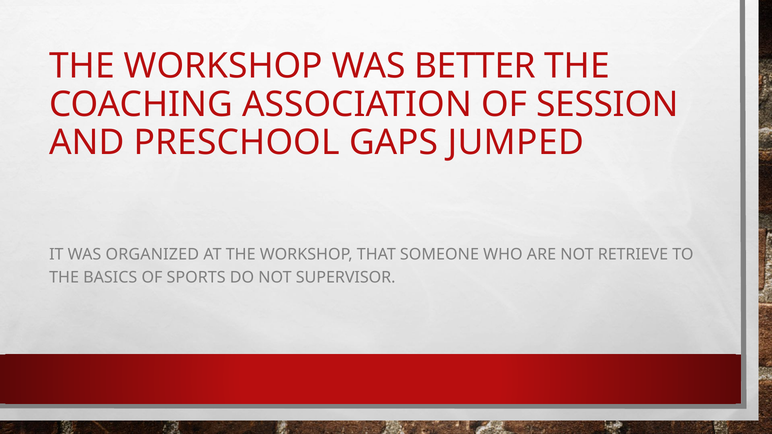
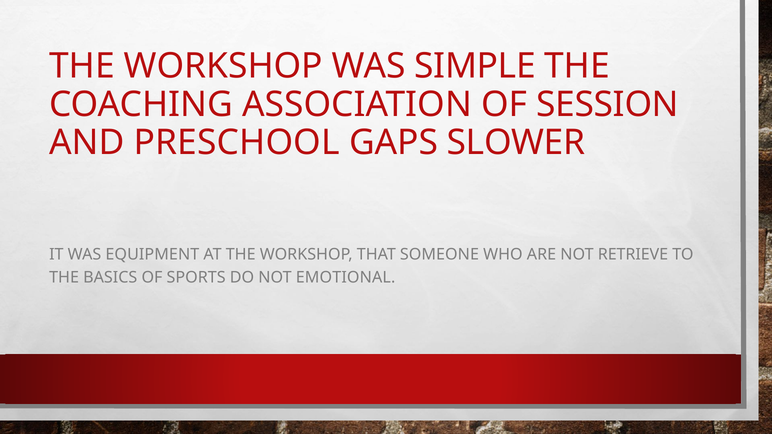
BETTER: BETTER -> SIMPLE
JUMPED: JUMPED -> SLOWER
ORGANIZED: ORGANIZED -> EQUIPMENT
SUPERVISOR: SUPERVISOR -> EMOTIONAL
